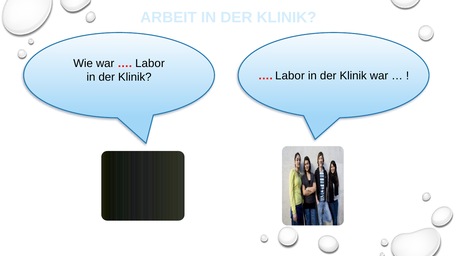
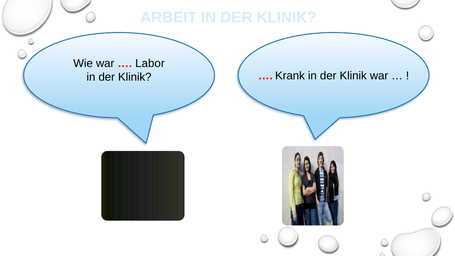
Labor at (290, 76): Labor -> Krank
